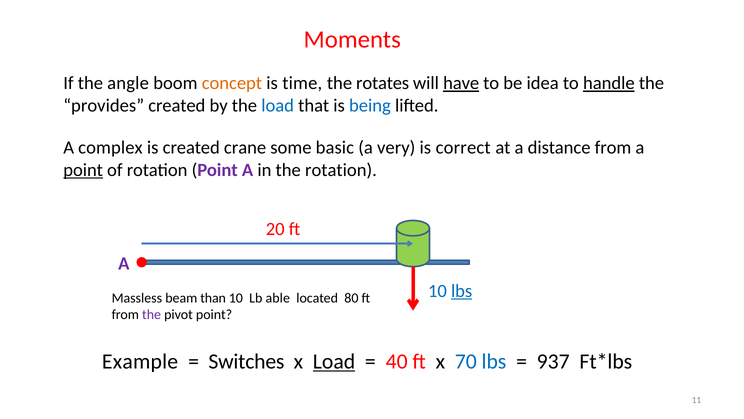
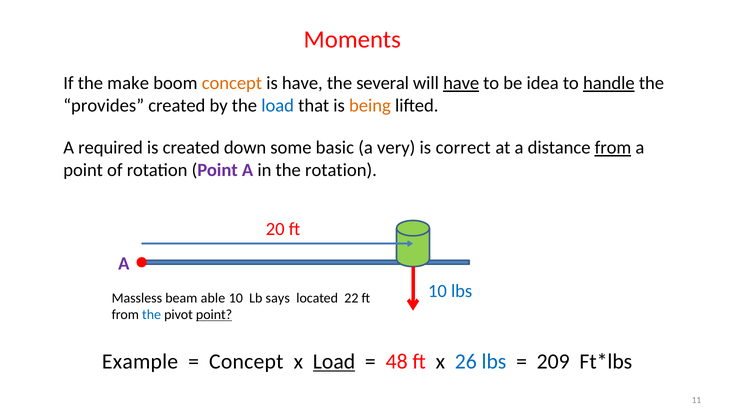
angle: angle -> make
is time: time -> have
rotates: rotates -> several
being colour: blue -> orange
complex: complex -> required
crane: crane -> down
from at (613, 148) underline: none -> present
point at (83, 170) underline: present -> none
lbs at (462, 291) underline: present -> none
than: than -> able
able: able -> says
80: 80 -> 22
the at (152, 314) colour: purple -> blue
point at (214, 314) underline: none -> present
Switches at (246, 361): Switches -> Concept
40: 40 -> 48
70: 70 -> 26
937: 937 -> 209
